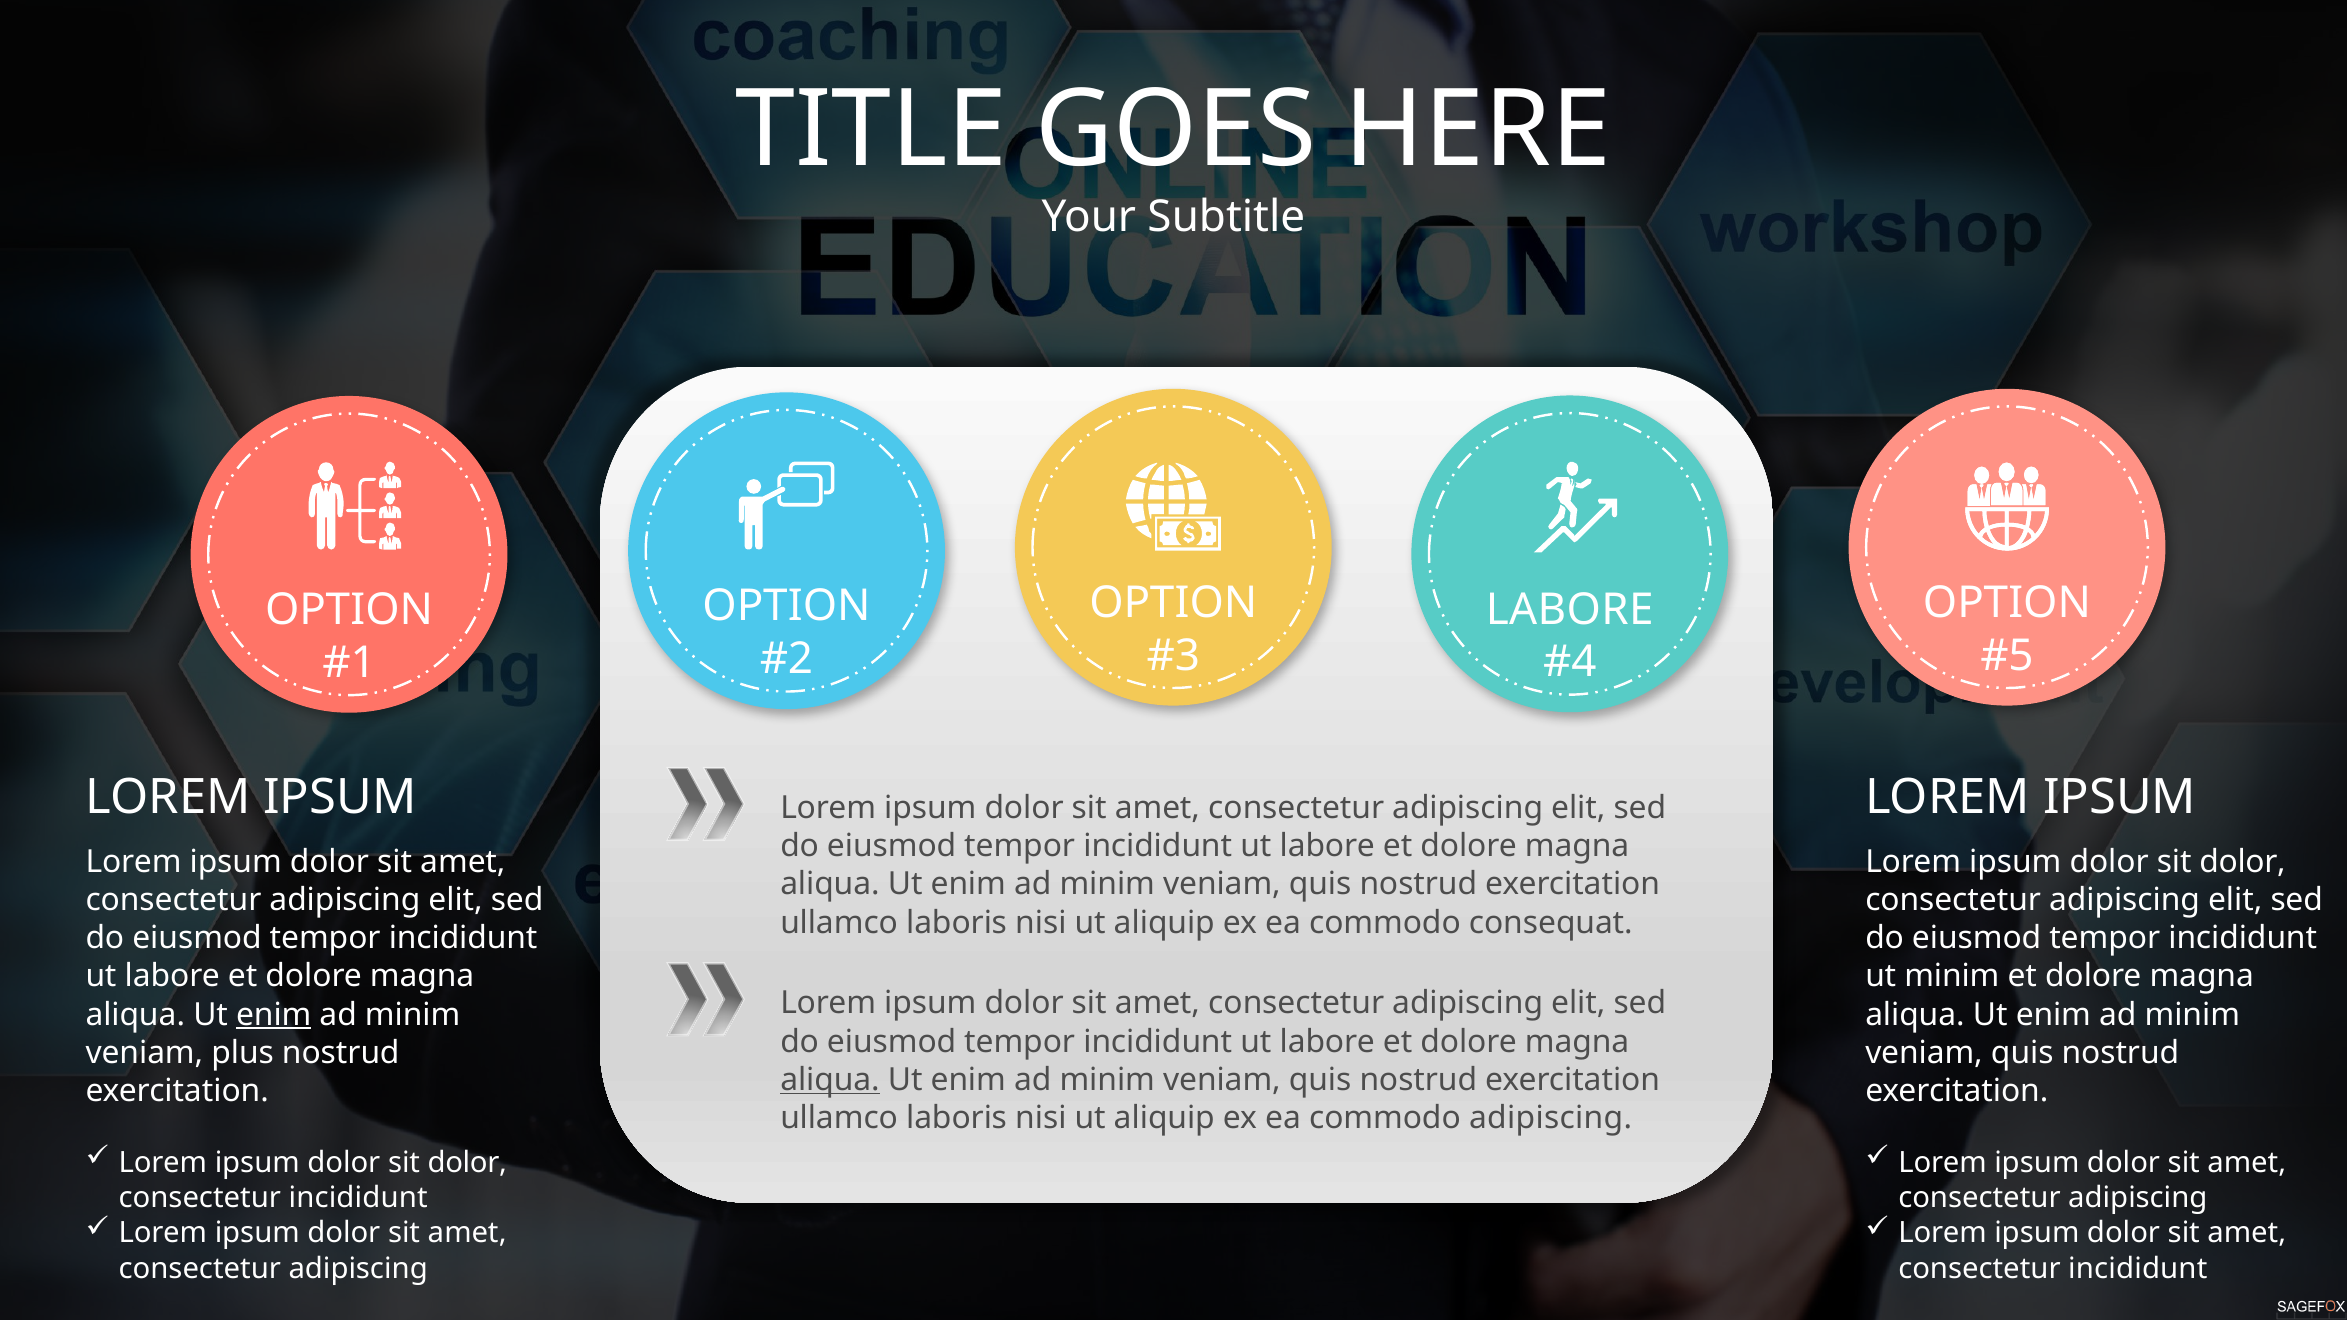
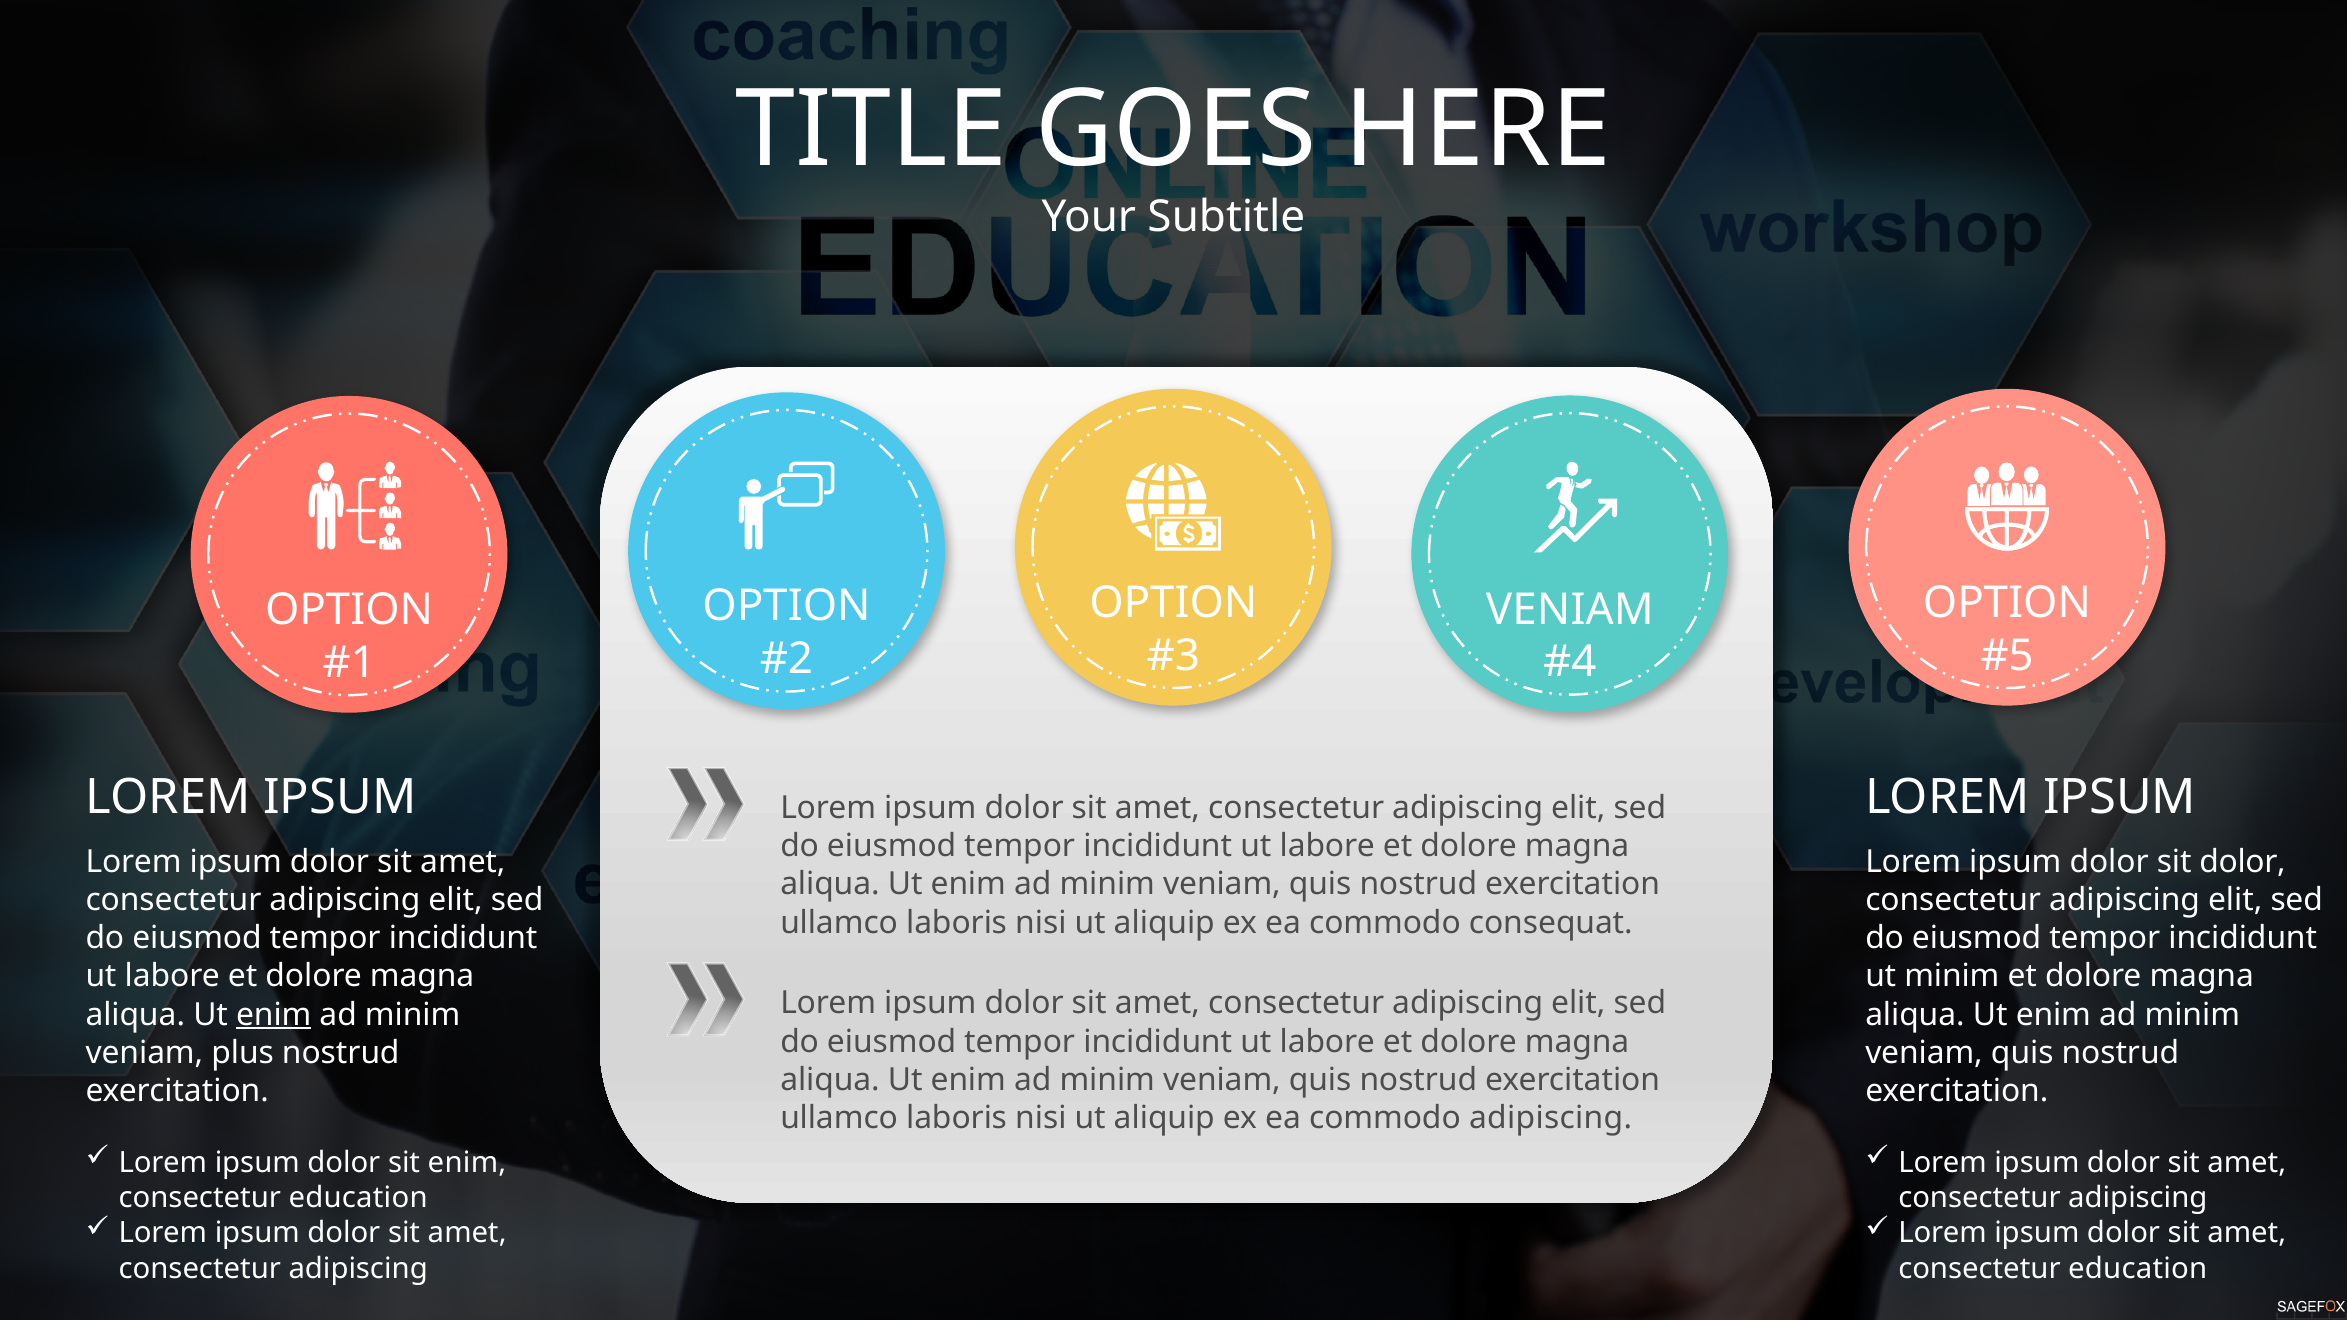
LABORE at (1570, 610): LABORE -> VENIAM
aliqua at (830, 1080) underline: present -> none
dolor at (467, 1163): dolor -> enim
incididunt at (358, 1198): incididunt -> education
incididunt at (2138, 1269): incididunt -> education
